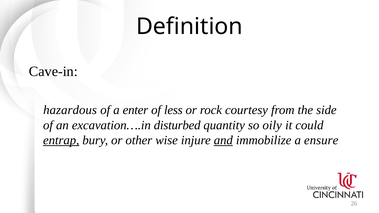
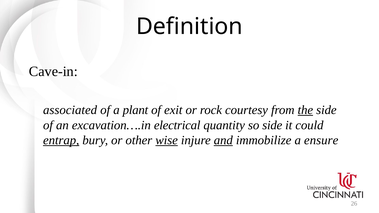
hazardous: hazardous -> associated
enter: enter -> plant
less: less -> exit
the underline: none -> present
disturbed: disturbed -> electrical
so oily: oily -> side
wise underline: none -> present
